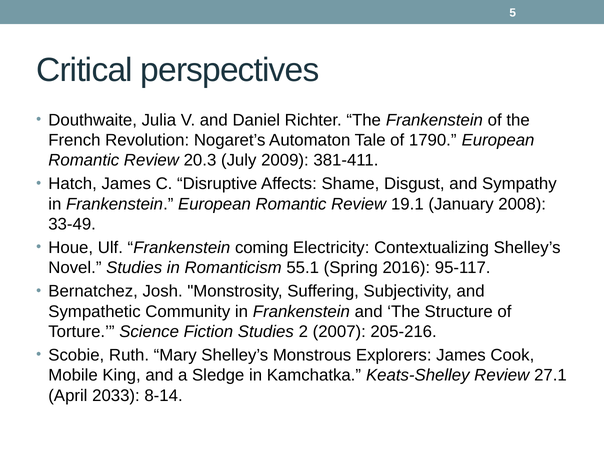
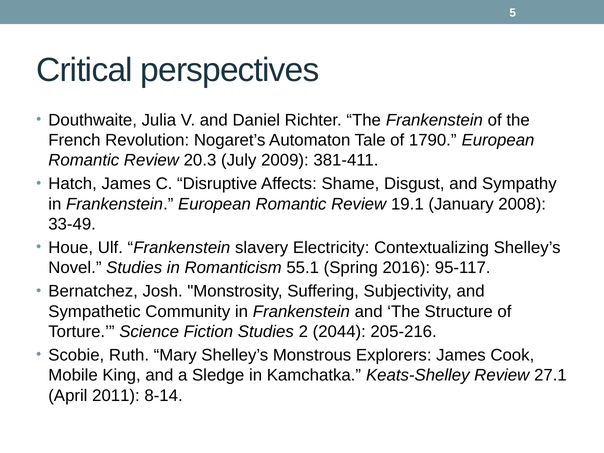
coming: coming -> slavery
2007: 2007 -> 2044
2033: 2033 -> 2011
